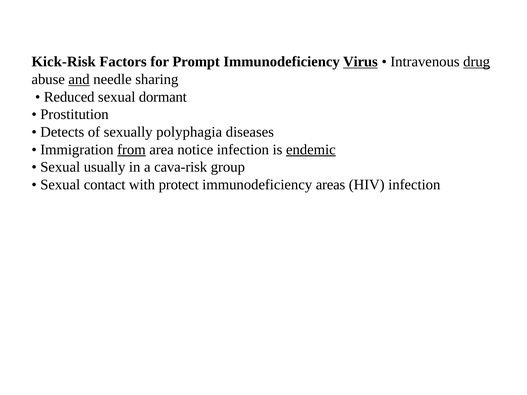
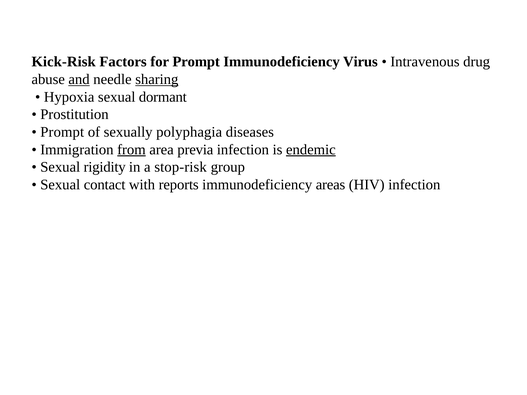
Virus underline: present -> none
drug underline: present -> none
sharing underline: none -> present
Reduced: Reduced -> Hypoxia
Detects at (62, 132): Detects -> Prompt
notice: notice -> previa
usually: usually -> rigidity
cava-risk: cava-risk -> stop-risk
protect: protect -> reports
